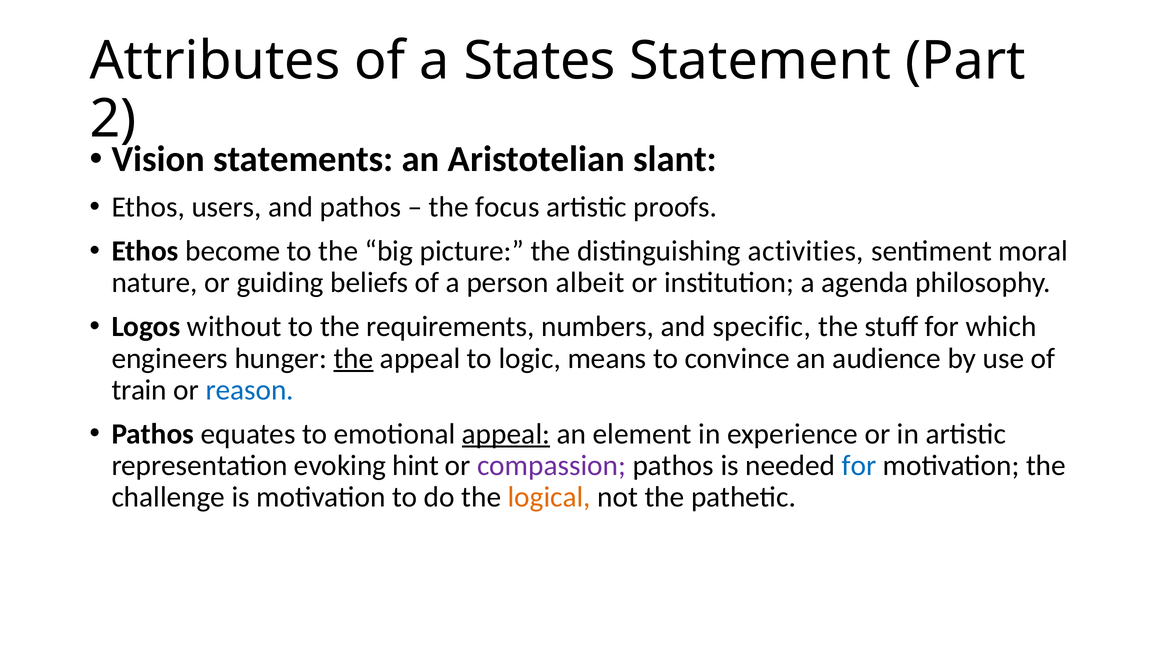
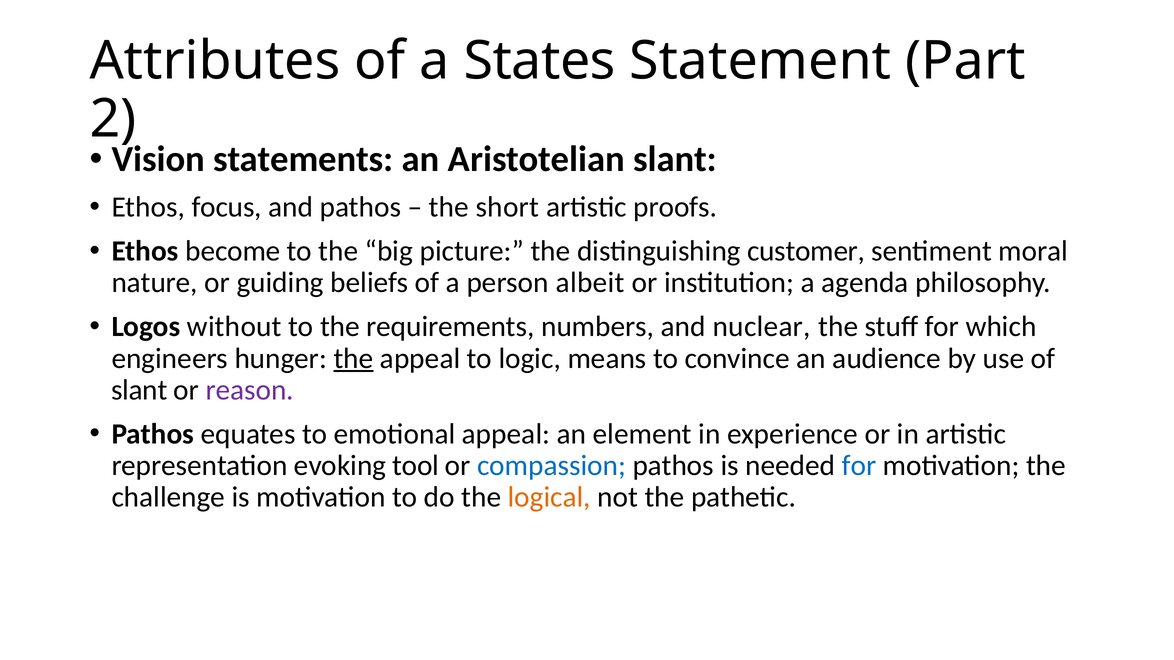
users: users -> focus
focus: focus -> short
activities: activities -> customer
specific: specific -> nuclear
train at (139, 390): train -> slant
reason colour: blue -> purple
appeal at (506, 434) underline: present -> none
hint: hint -> tool
compassion colour: purple -> blue
